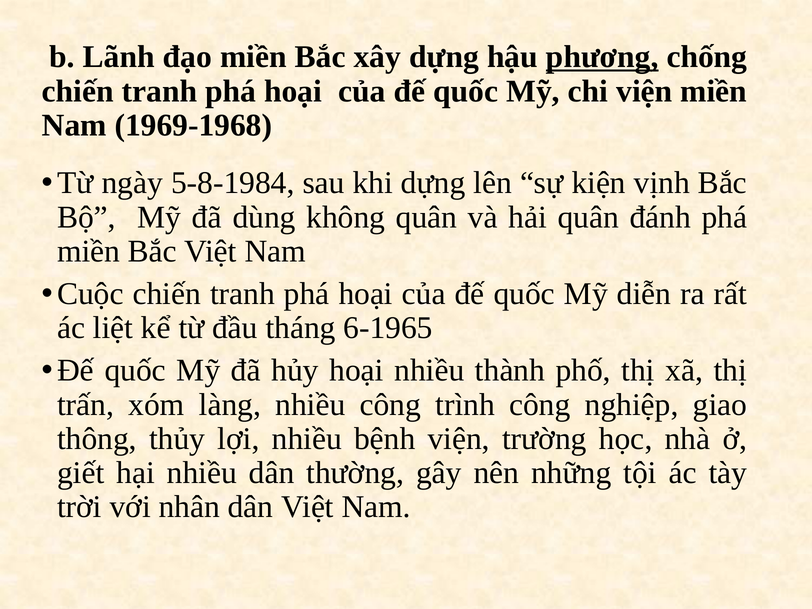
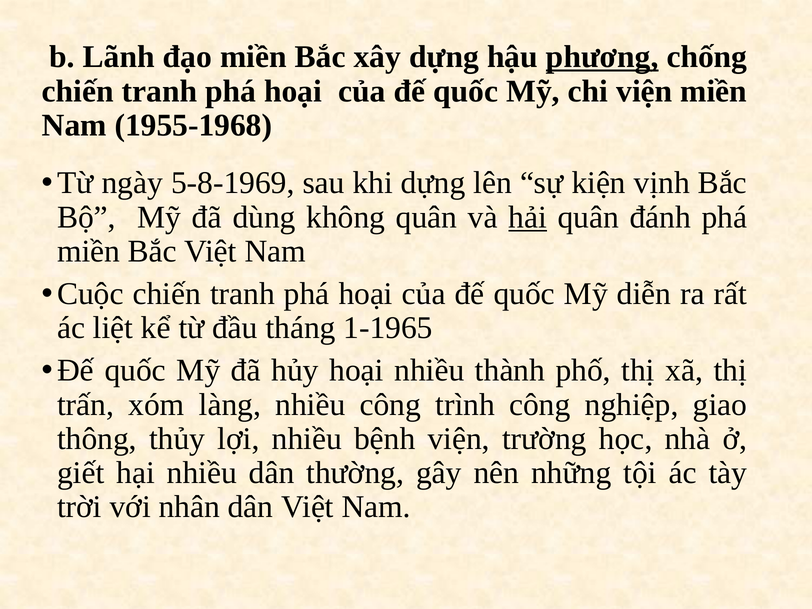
1969-1968: 1969-1968 -> 1955-1968
5-8-1984: 5-8-1984 -> 5-8-1969
hải underline: none -> present
6-1965: 6-1965 -> 1-1965
